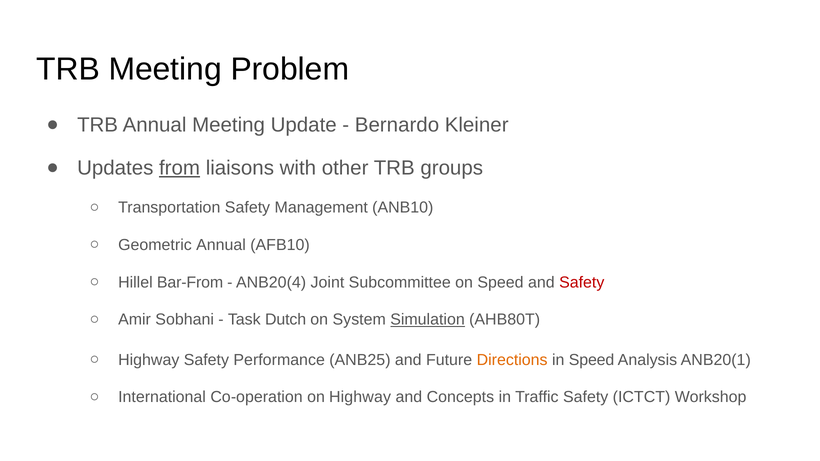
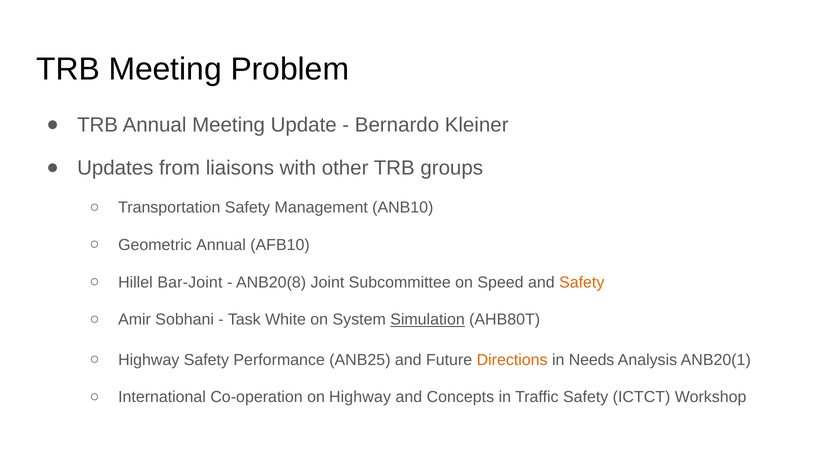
from underline: present -> none
Bar-From: Bar-From -> Bar-Joint
ANB20(4: ANB20(4 -> ANB20(8
Safety at (582, 283) colour: red -> orange
Dutch: Dutch -> White
in Speed: Speed -> Needs
